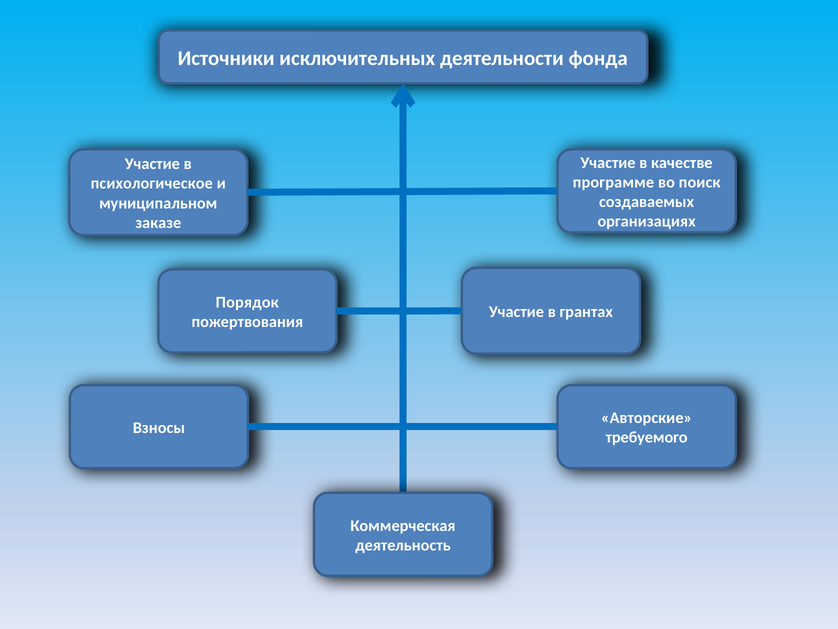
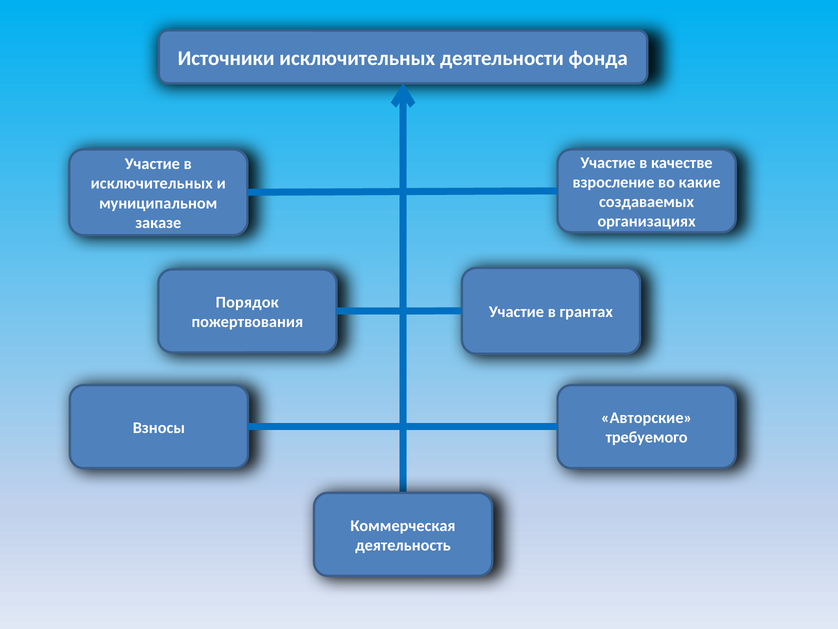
программе: программе -> взросление
поиск: поиск -> какие
психологическое at (152, 183): психологическое -> исключительных
